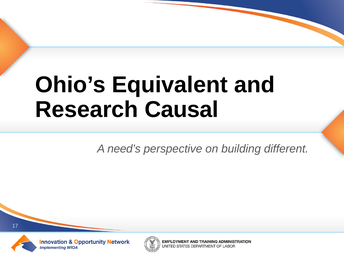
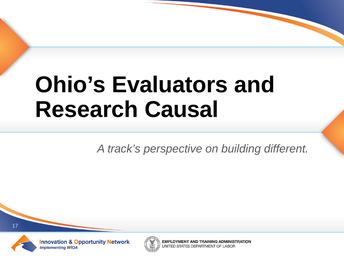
Equivalent: Equivalent -> Evaluators
need’s: need’s -> track’s
